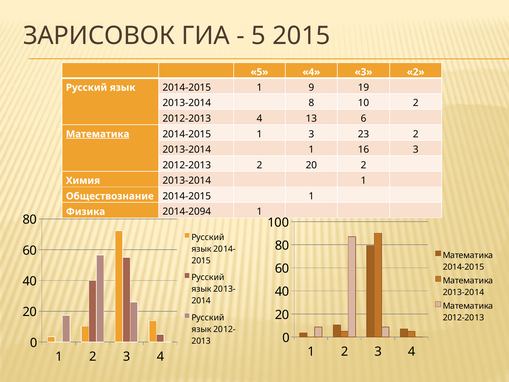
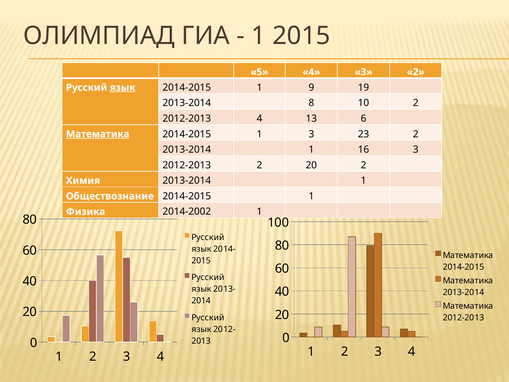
ЗАРИСОВОК: ЗАРИСОВОК -> ОЛИМПИАД
5 at (258, 36): 5 -> 1
язык at (123, 87) underline: none -> present
2014-2094: 2014-2094 -> 2014-2002
